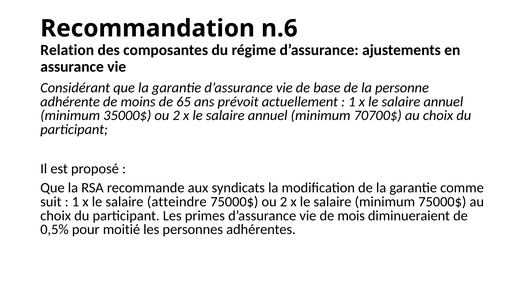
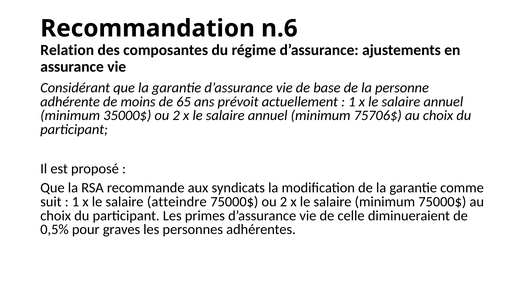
70700$: 70700$ -> 75706$
mois: mois -> celle
moitié: moitié -> graves
